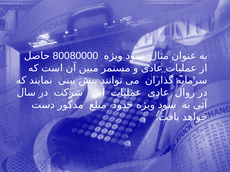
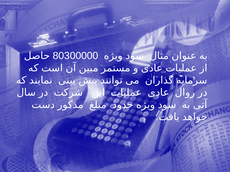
80080000: 80080000 -> 80300000
